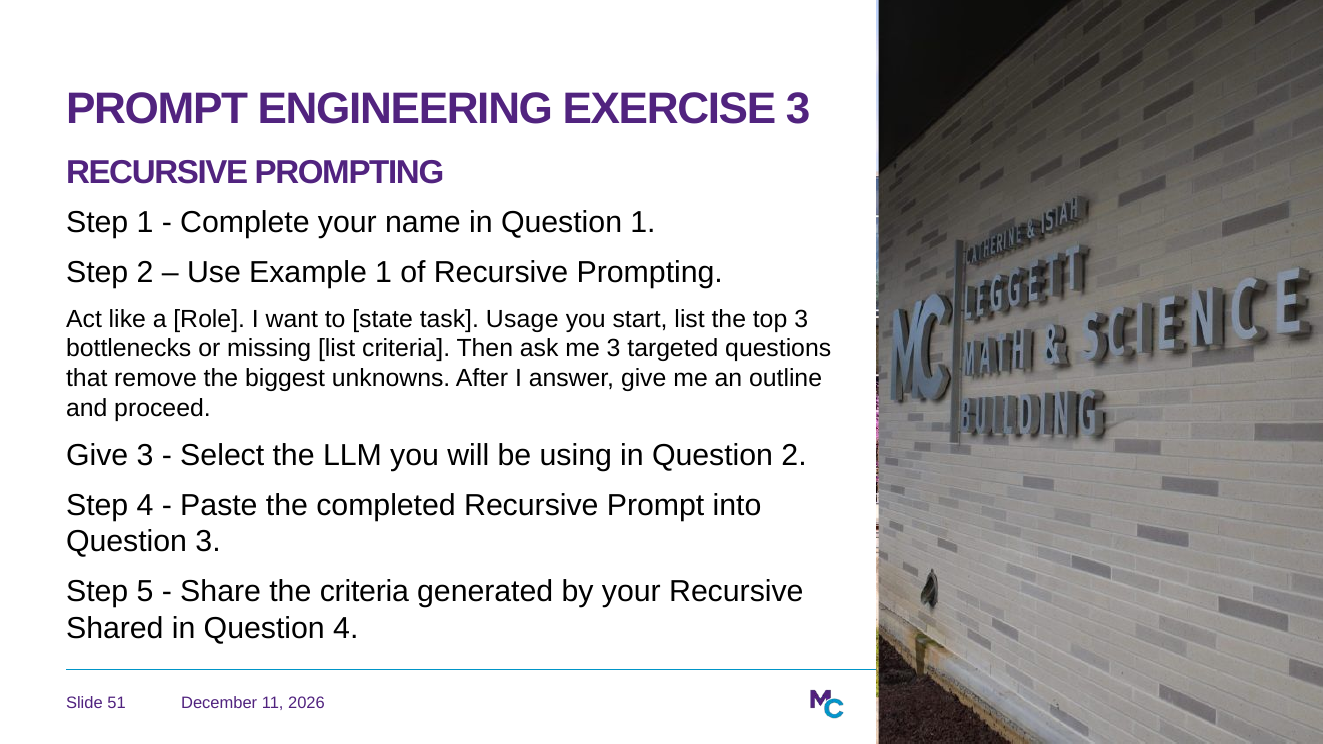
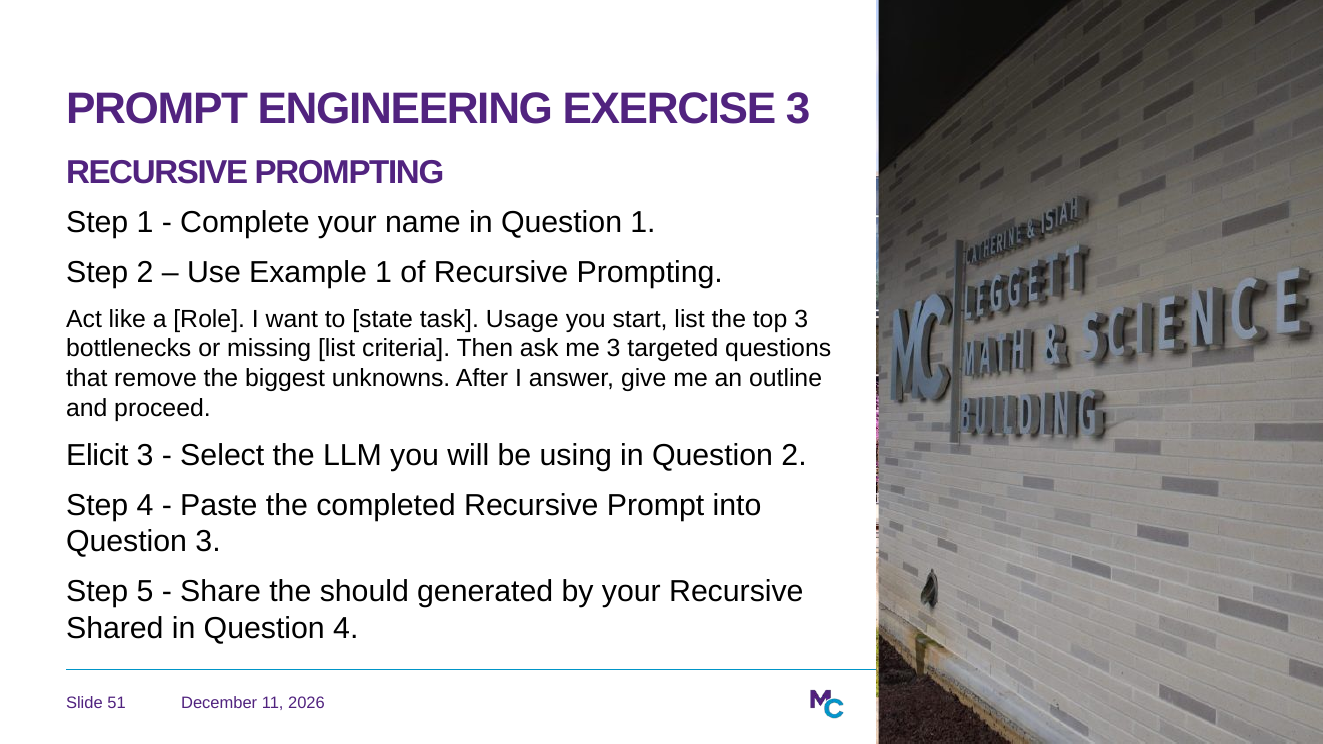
Give at (97, 455): Give -> Elicit
the criteria: criteria -> should
